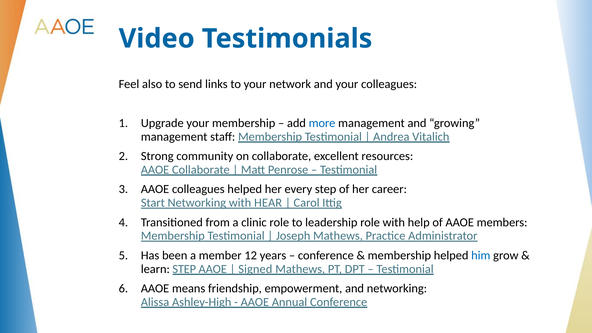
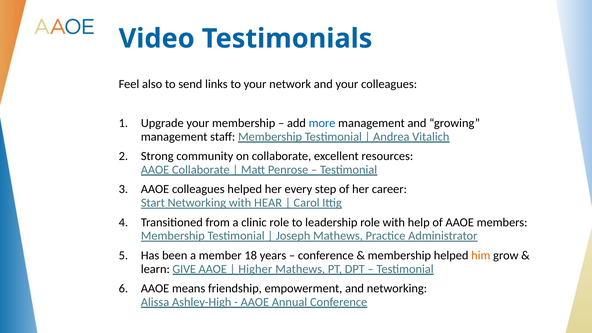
12: 12 -> 18
him colour: blue -> orange
learn STEP: STEP -> GIVE
Signed: Signed -> Higher
